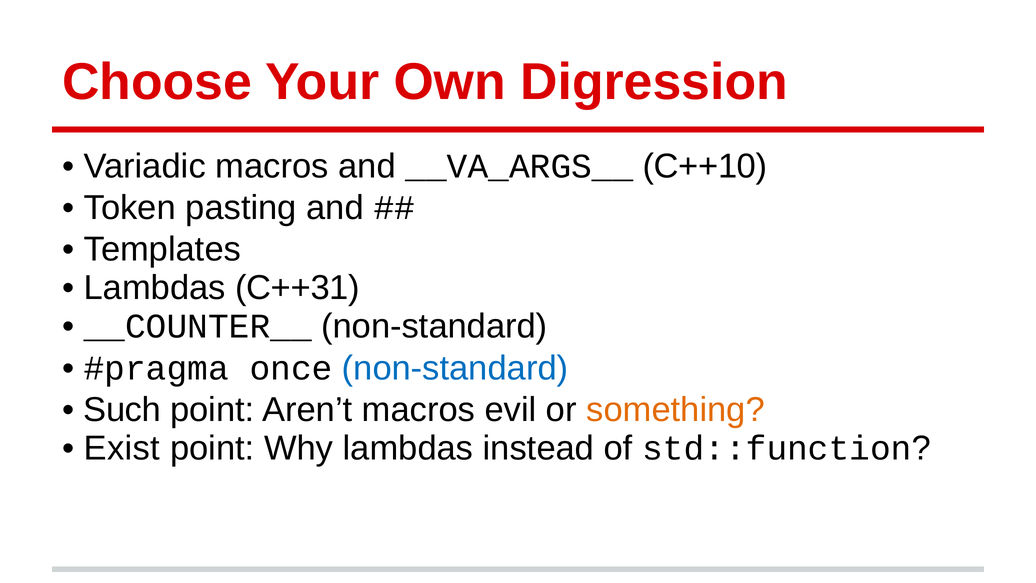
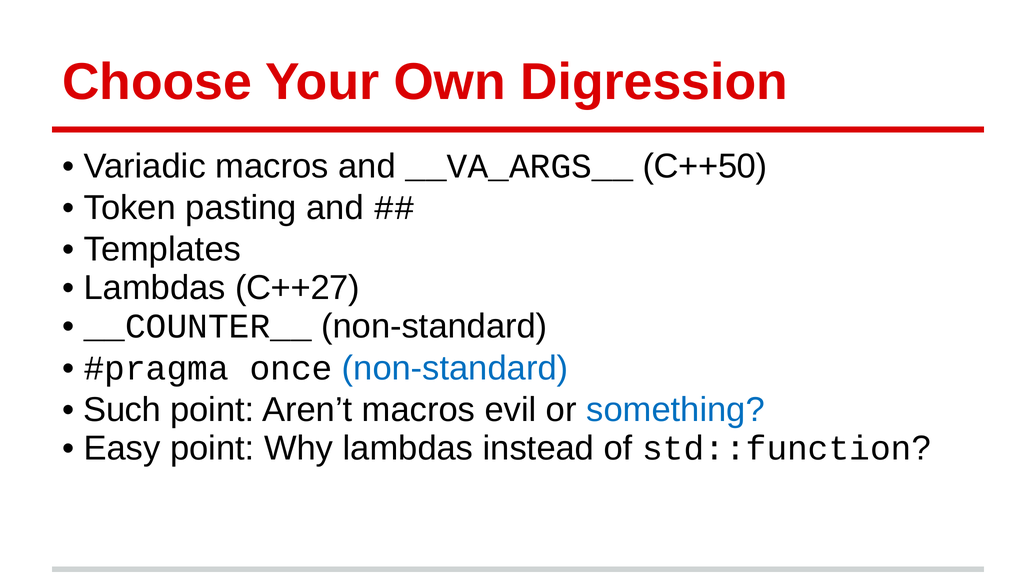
C++10: C++10 -> C++50
C++31: C++31 -> C++27
something colour: orange -> blue
Exist: Exist -> Easy
